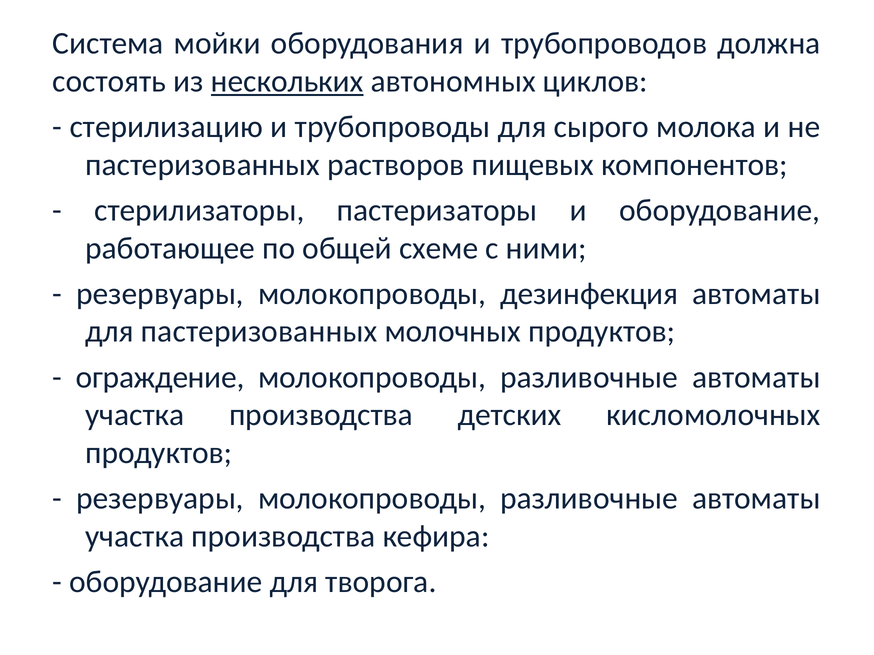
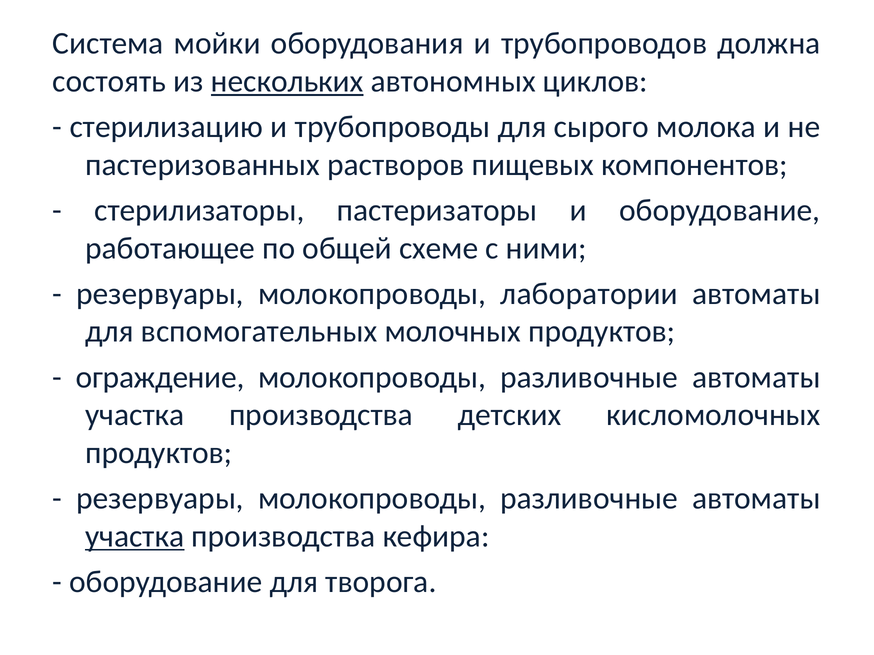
дезинфекция: дезинфекция -> лаборатории
для пастеризованных: пастеризованных -> вспомогательных
участка at (135, 537) underline: none -> present
